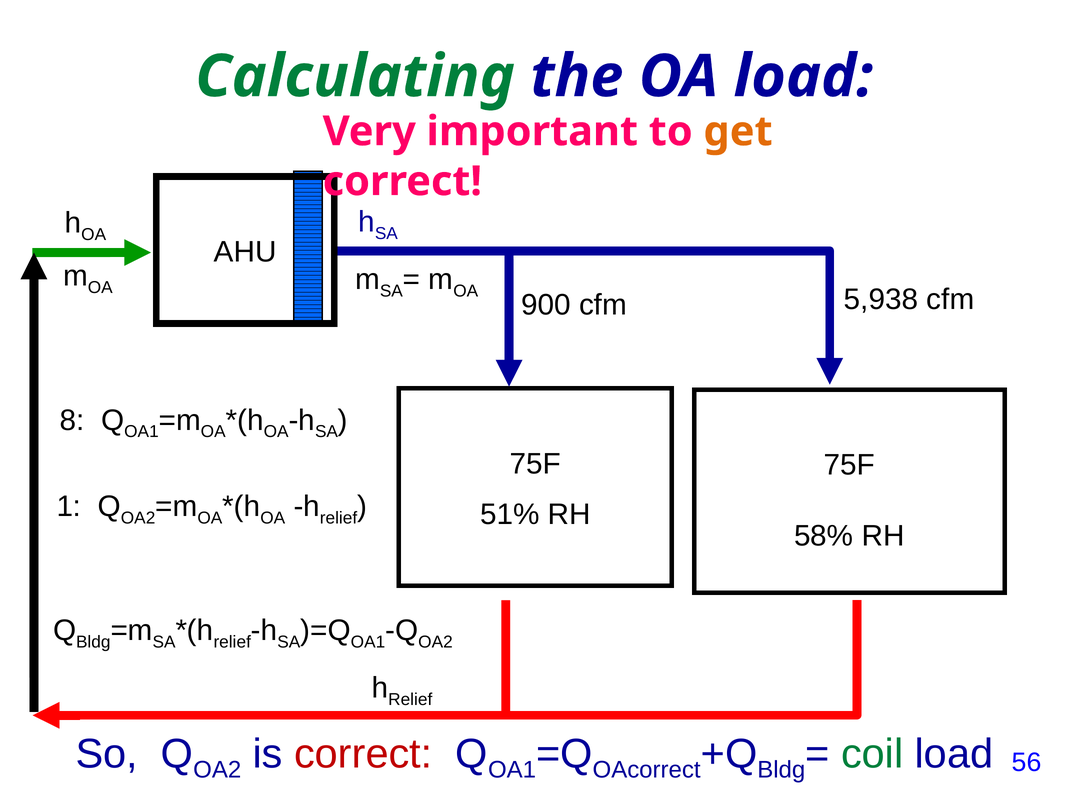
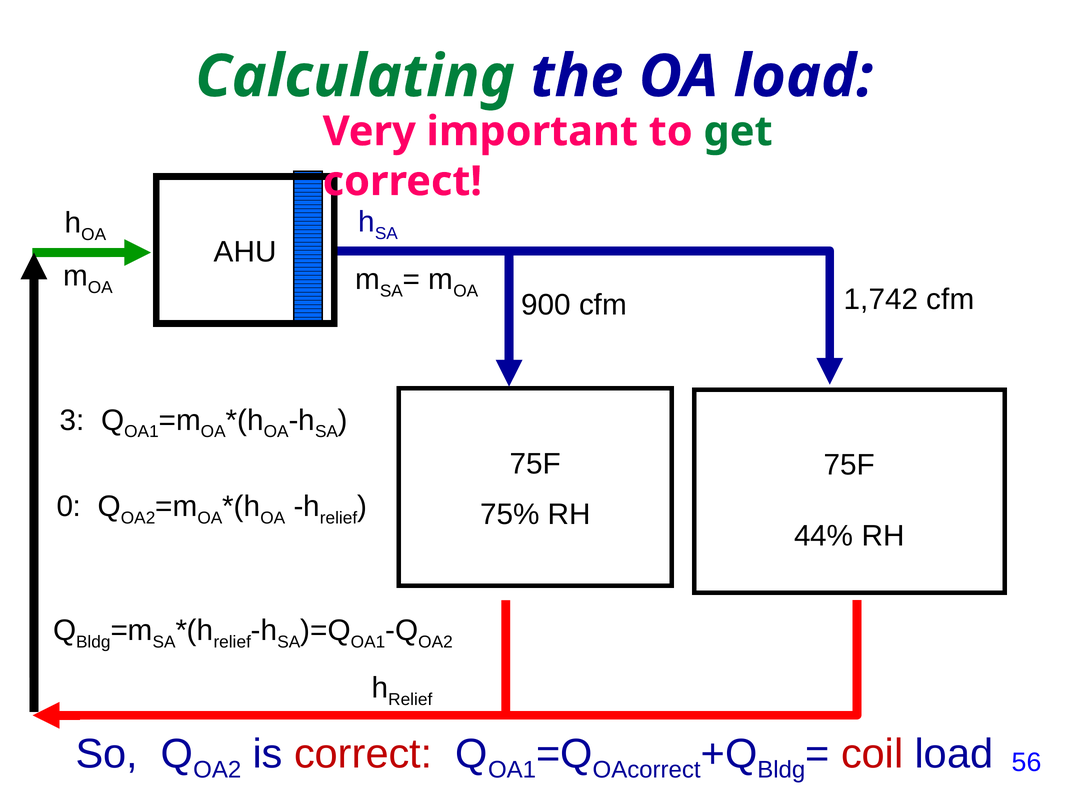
get colour: orange -> green
5,938: 5,938 -> 1,742
8: 8 -> 3
1: 1 -> 0
51%: 51% -> 75%
58%: 58% -> 44%
coil colour: green -> red
